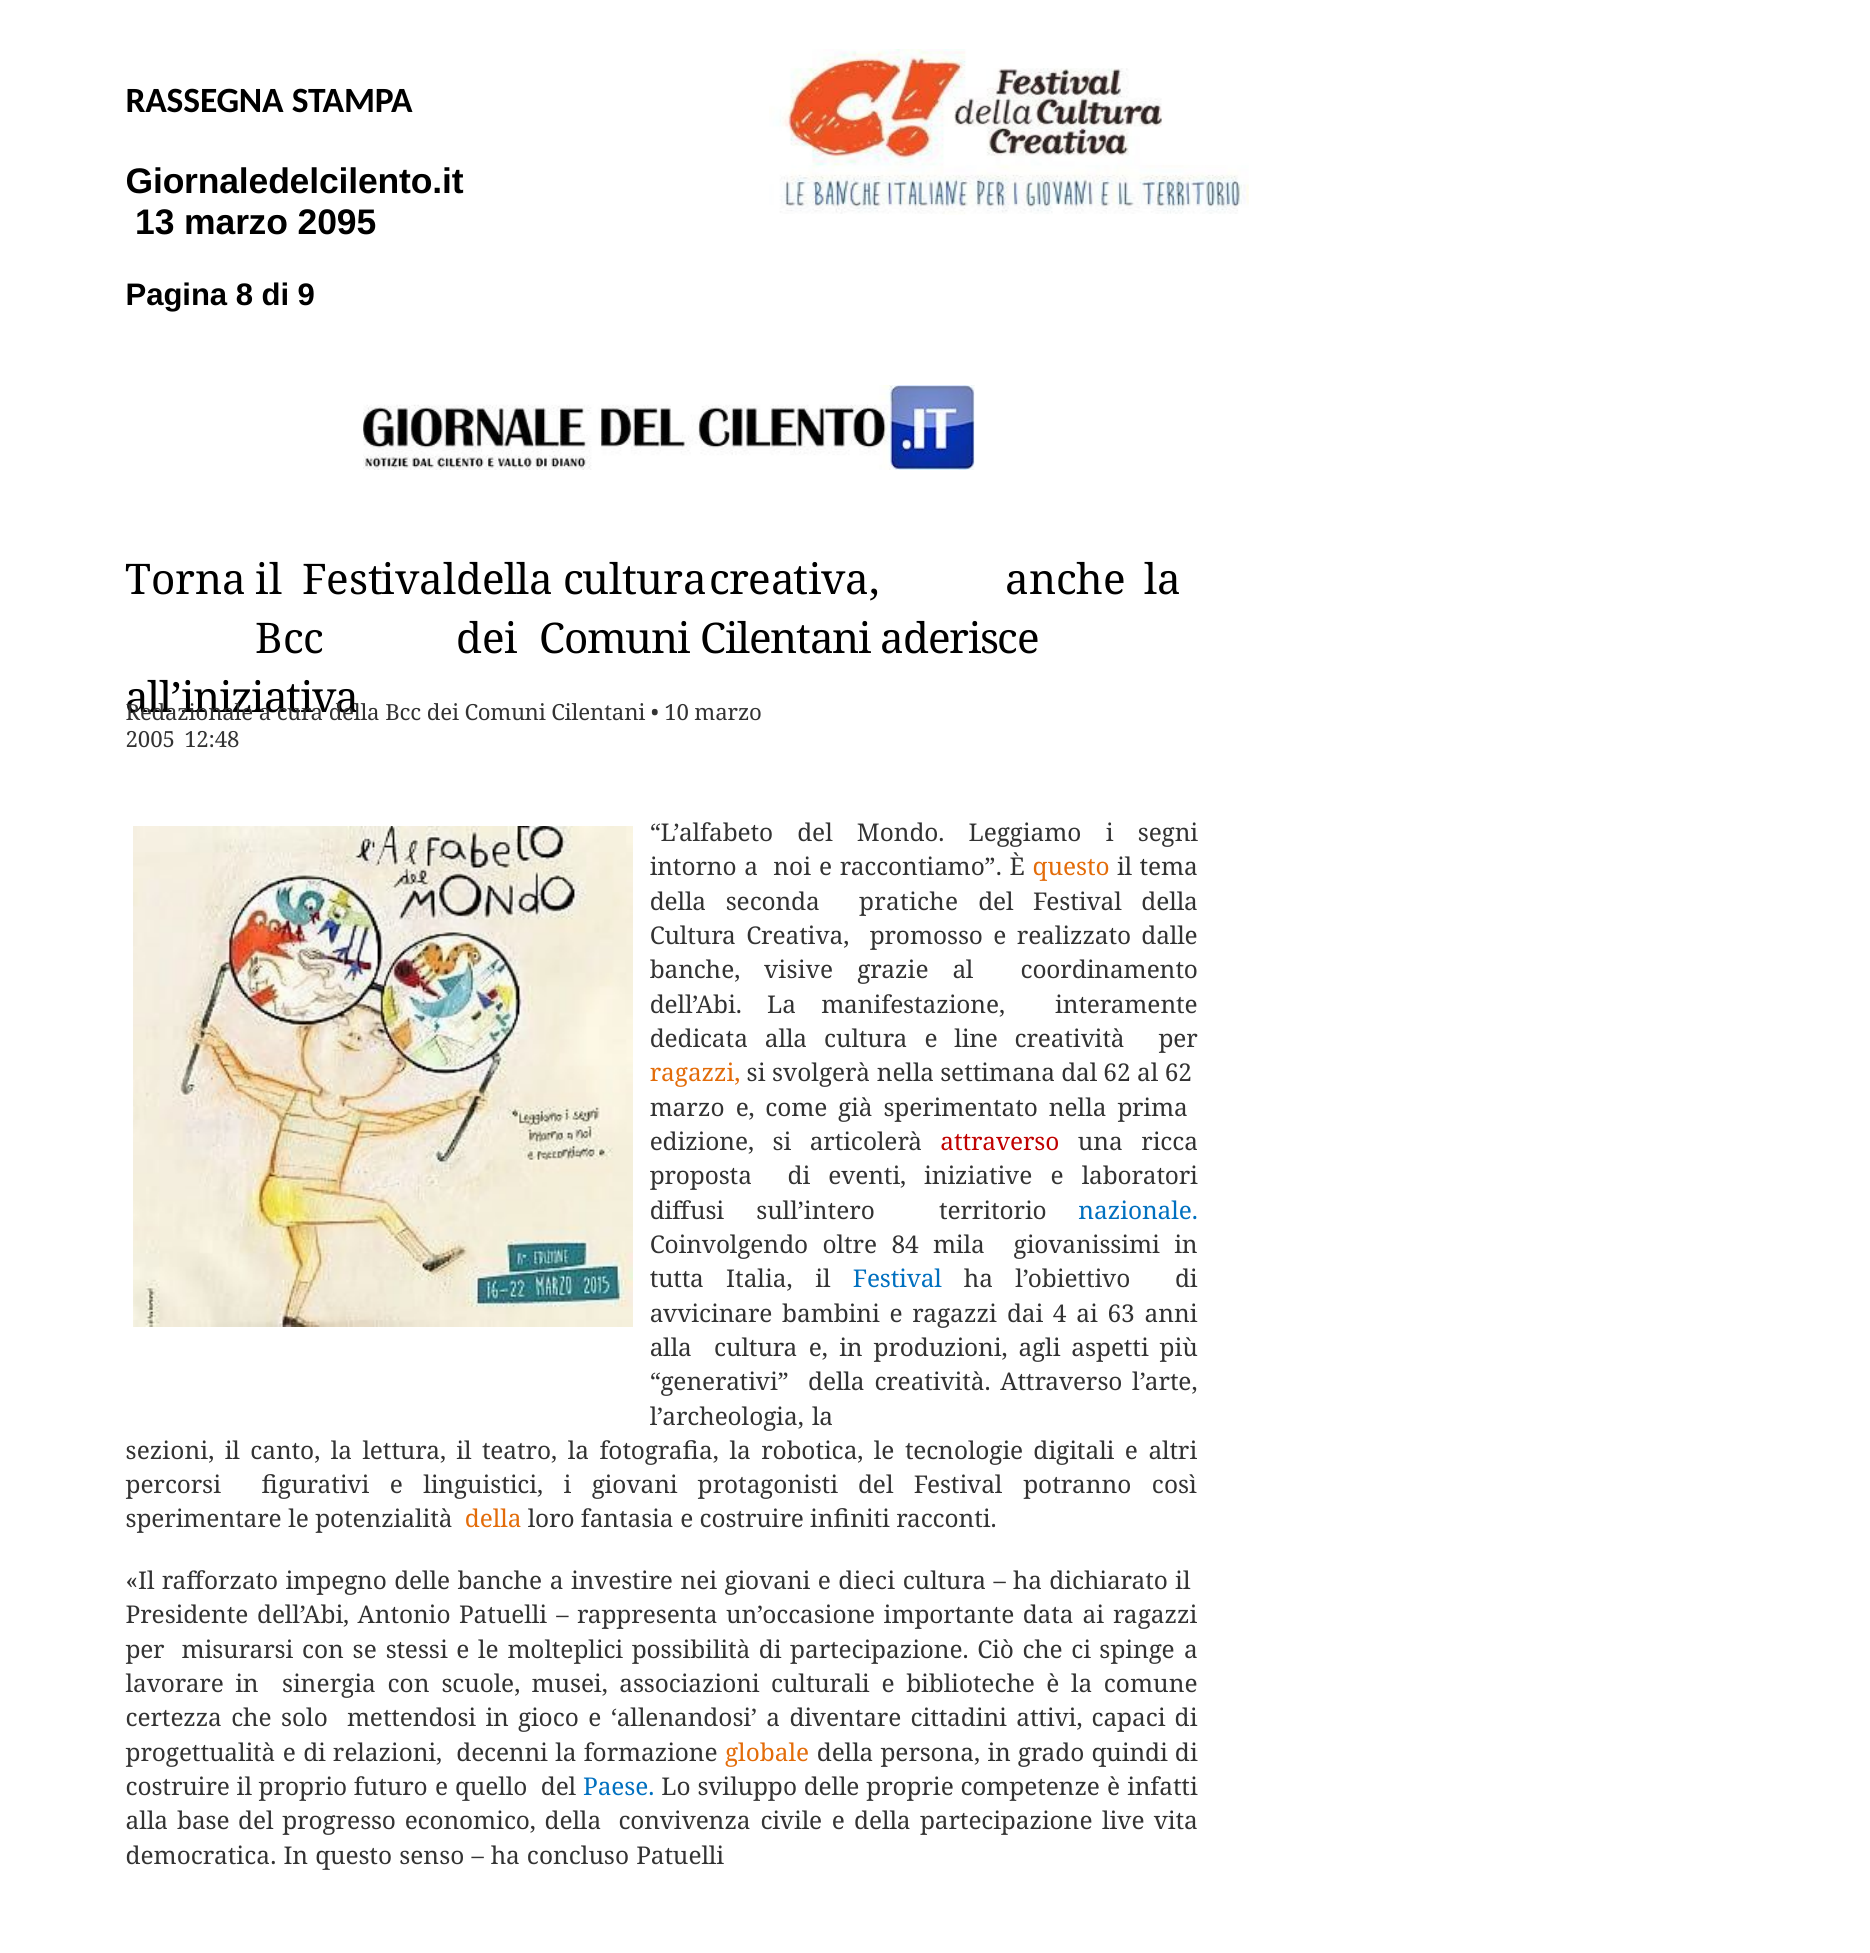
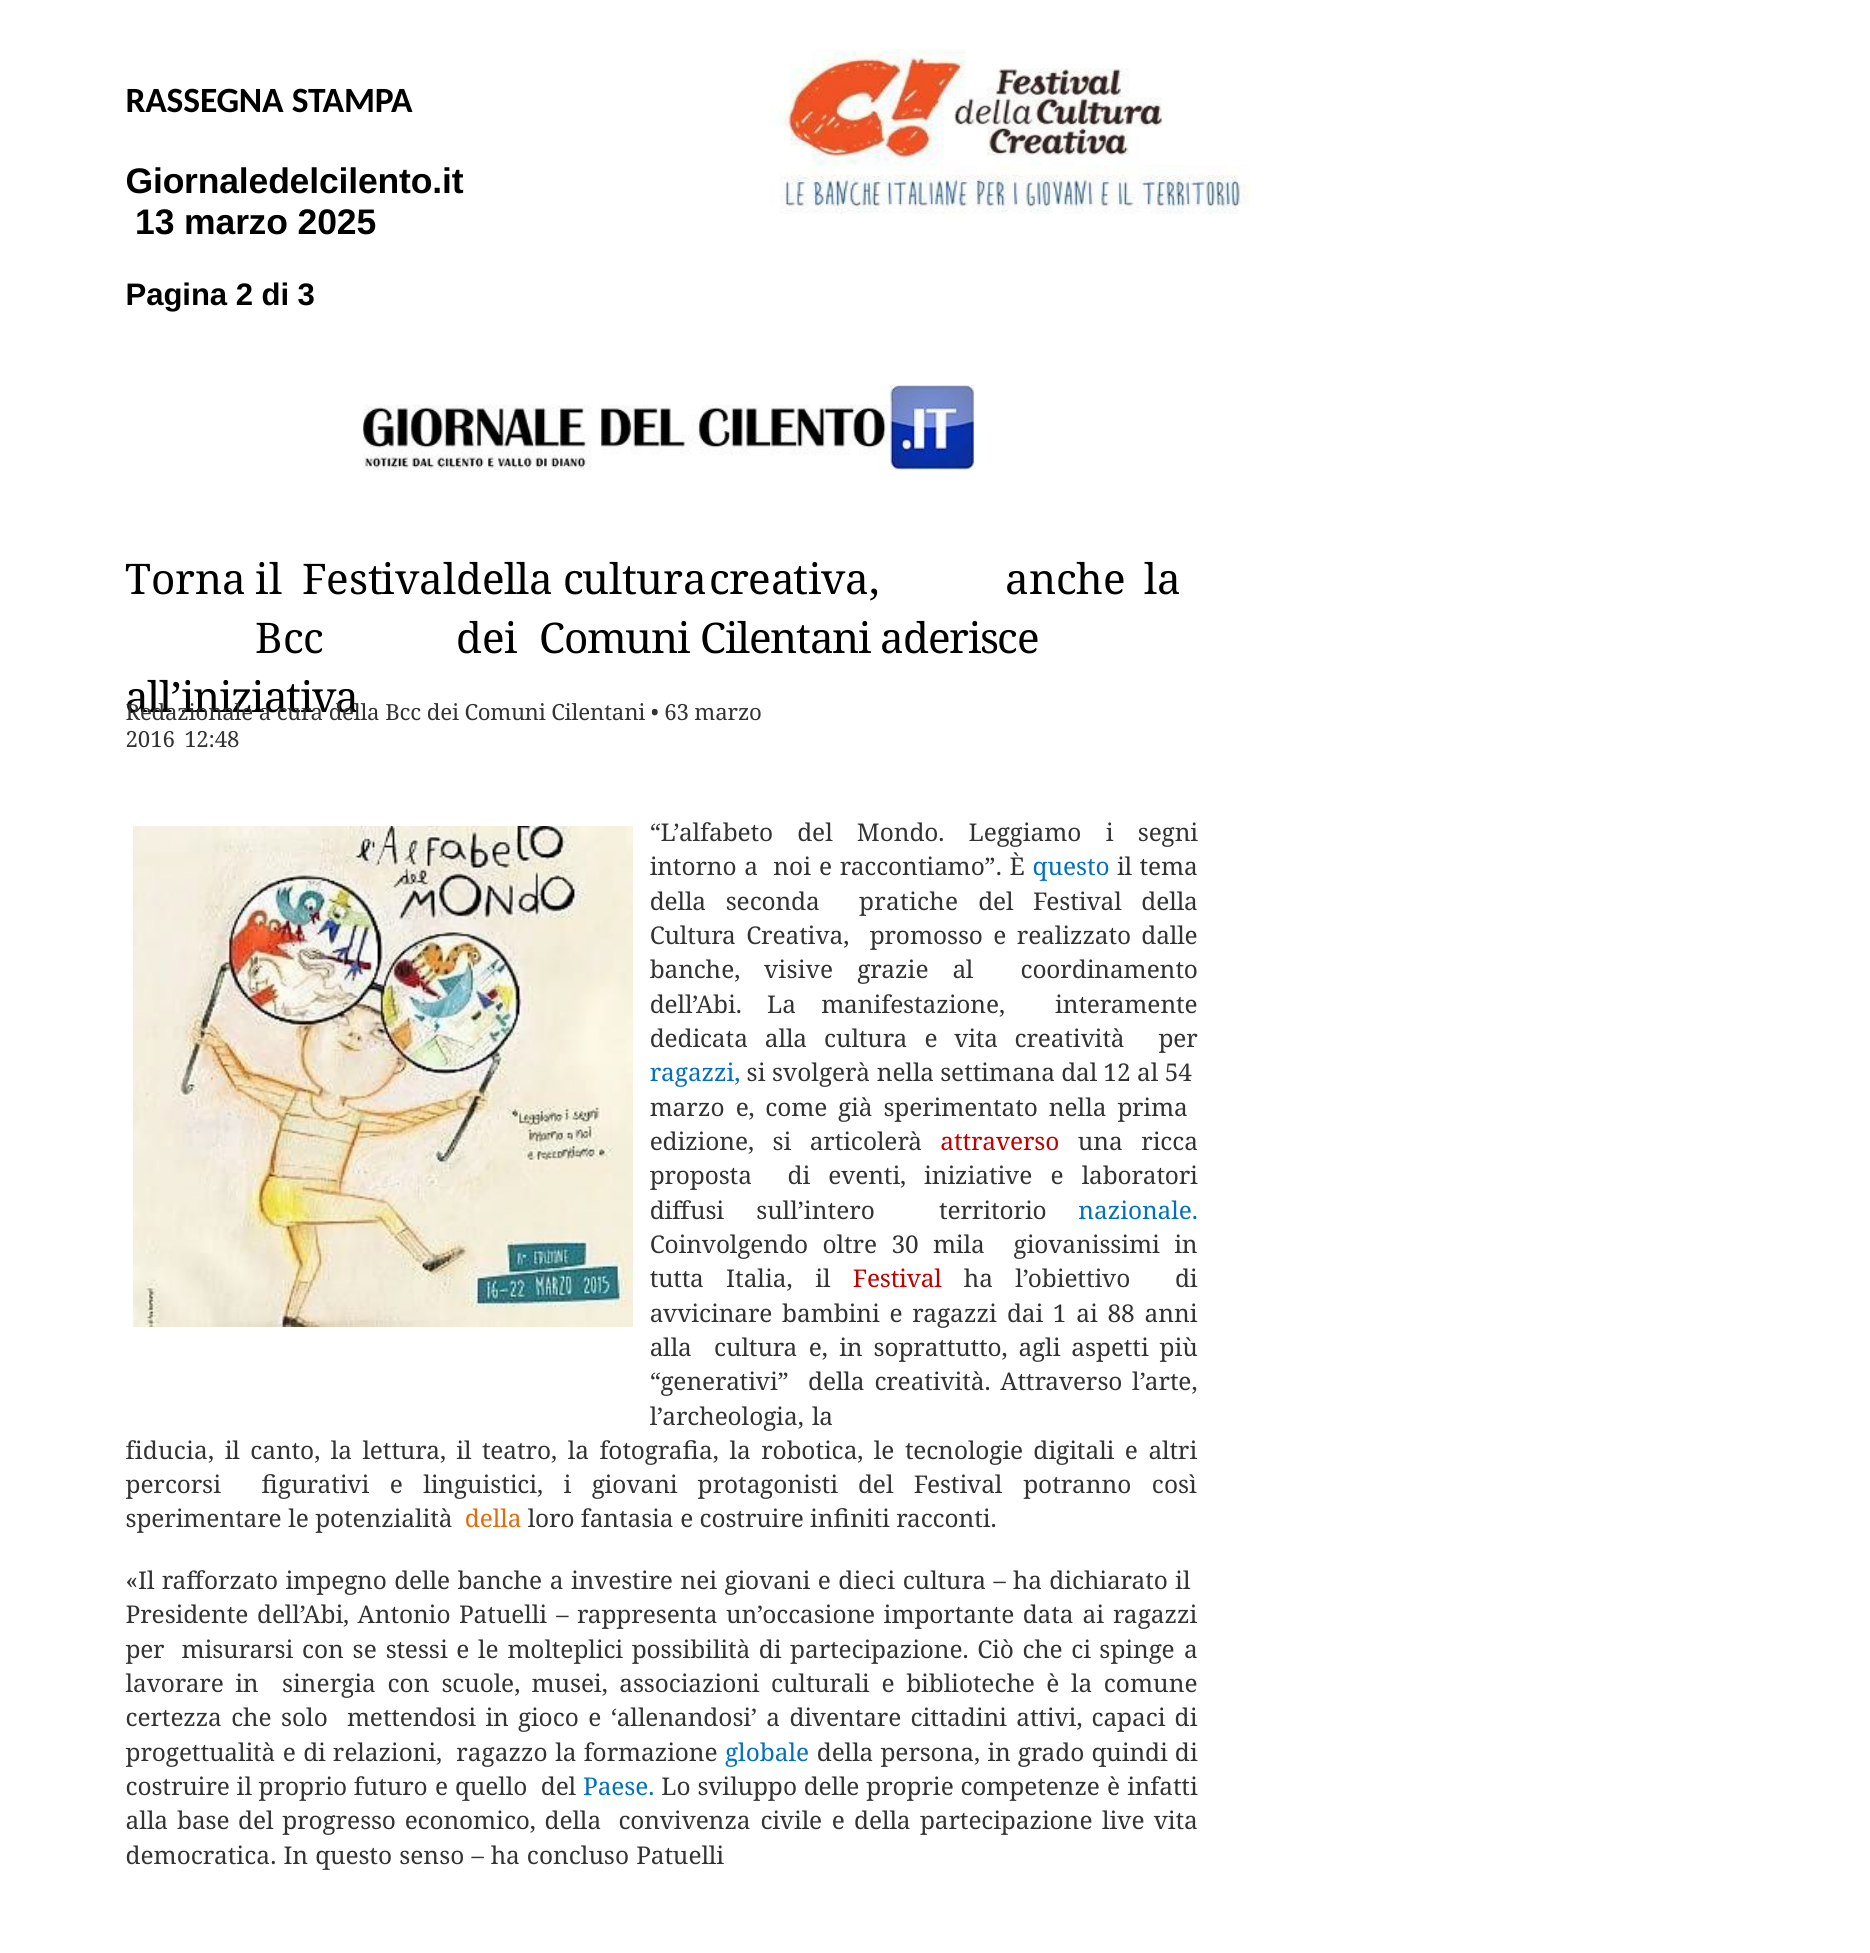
2095: 2095 -> 2025
8: 8 -> 2
9: 9 -> 3
10: 10 -> 63
2005: 2005 -> 2016
questo at (1071, 867) colour: orange -> blue
e line: line -> vita
ragazzi at (695, 1073) colour: orange -> blue
dal 62: 62 -> 12
al 62: 62 -> 54
84: 84 -> 30
Festival at (897, 1279) colour: blue -> red
4: 4 -> 1
63: 63 -> 88
produzioni: produzioni -> soprattutto
sezioni: sezioni -> fiducia
decenni: decenni -> ragazzo
globale colour: orange -> blue
